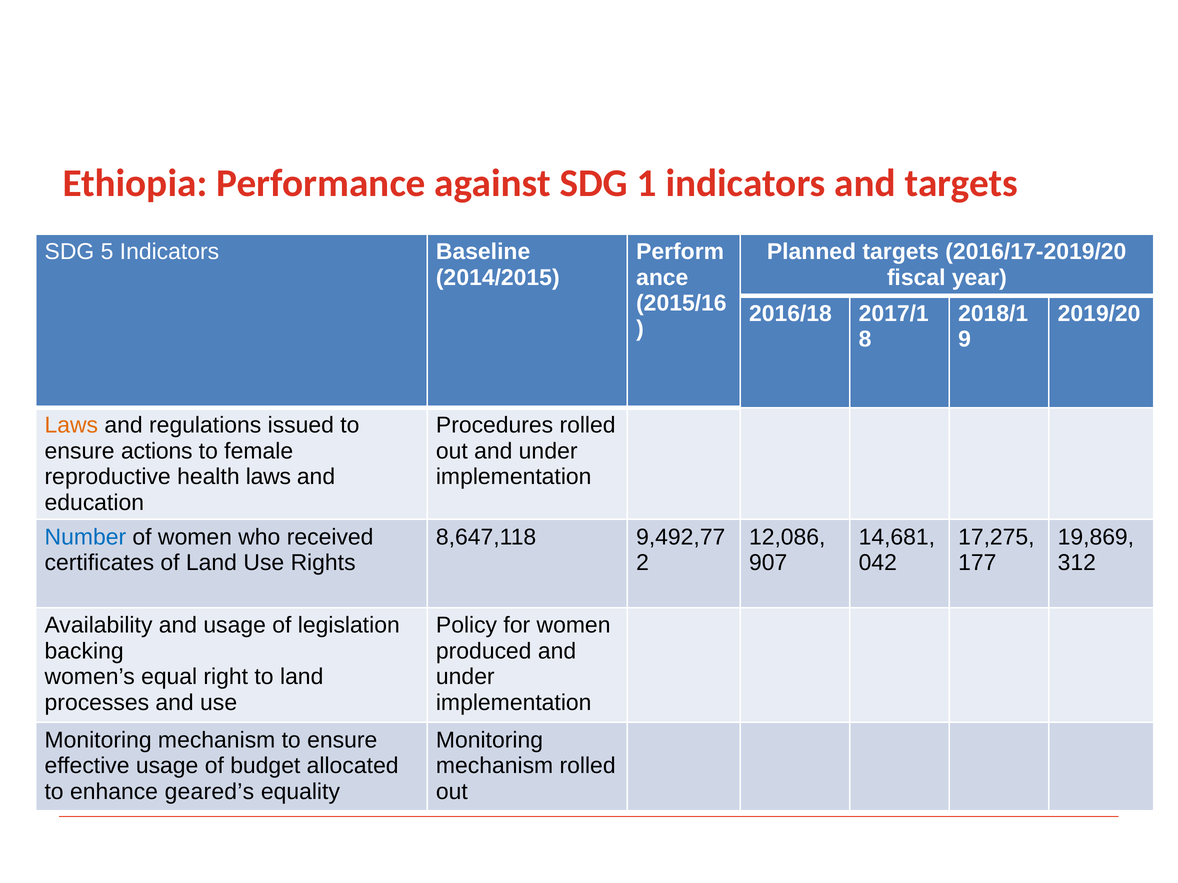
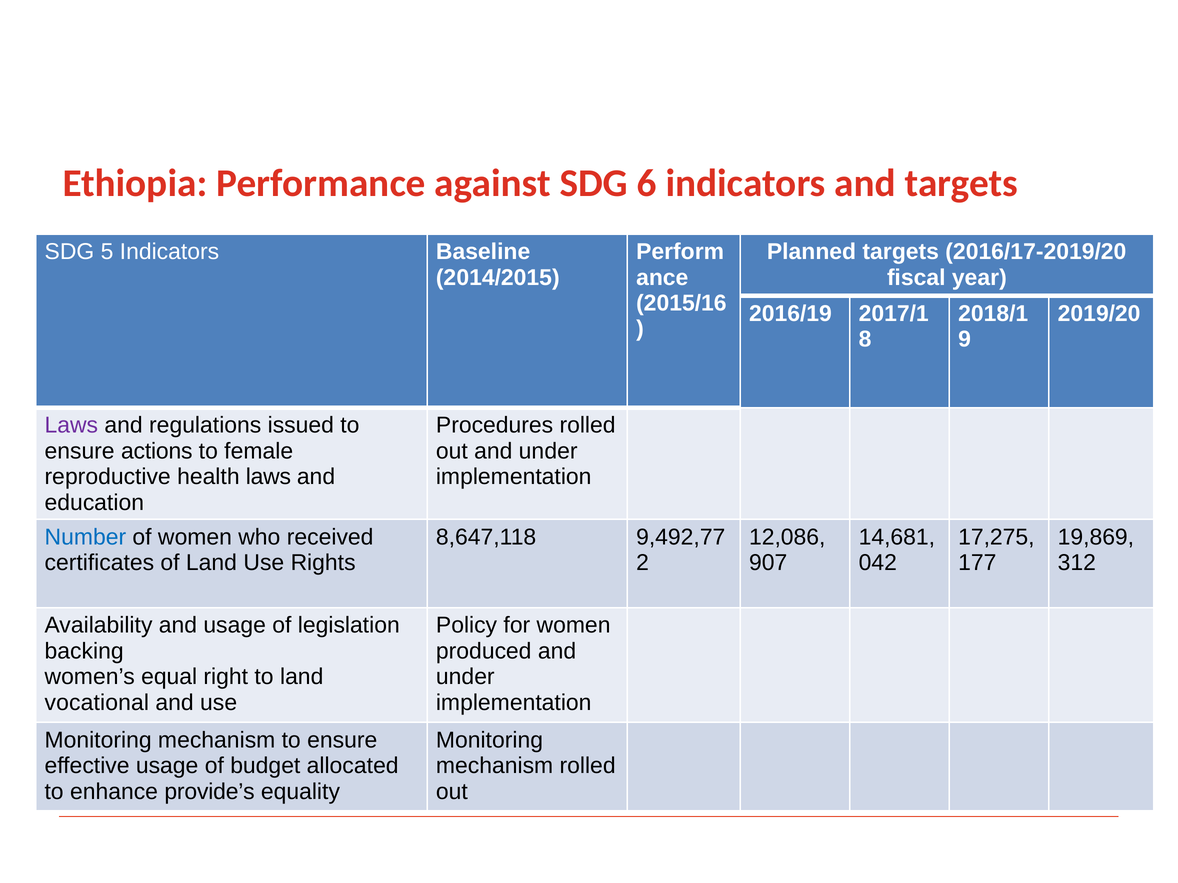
1: 1 -> 6
2016/18: 2016/18 -> 2016/19
Laws at (71, 426) colour: orange -> purple
processes: processes -> vocational
geared’s: geared’s -> provide’s
